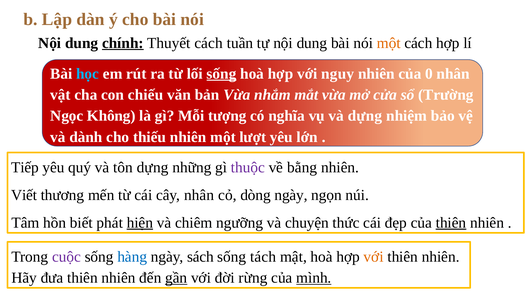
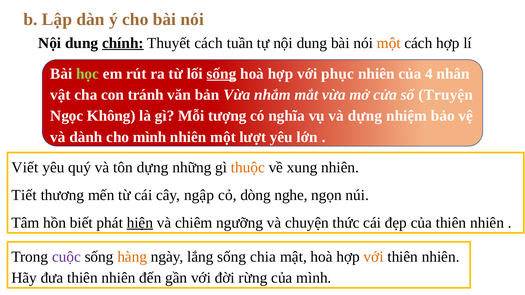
học colour: light blue -> light green
nguy: nguy -> phục
0: 0 -> 4
chiếu: chiếu -> tránh
Trường: Trường -> Truyện
cho thiếu: thiếu -> mình
Tiếp: Tiếp -> Viết
thuộc colour: purple -> orange
bằng: bằng -> xung
Viết: Viết -> Tiết
cây nhân: nhân -> ngập
dòng ngày: ngày -> nghe
thiên at (451, 223) underline: present -> none
hàng colour: blue -> orange
sách: sách -> lắng
tách: tách -> chia
gần underline: present -> none
mình at (314, 278) underline: present -> none
